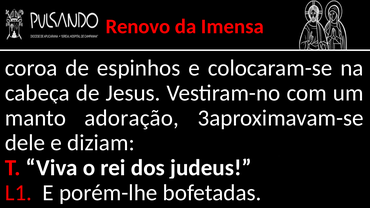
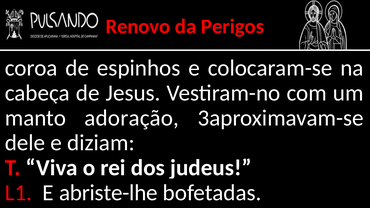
Imensa: Imensa -> Perigos
porém-lhe: porém-lhe -> abriste-lhe
